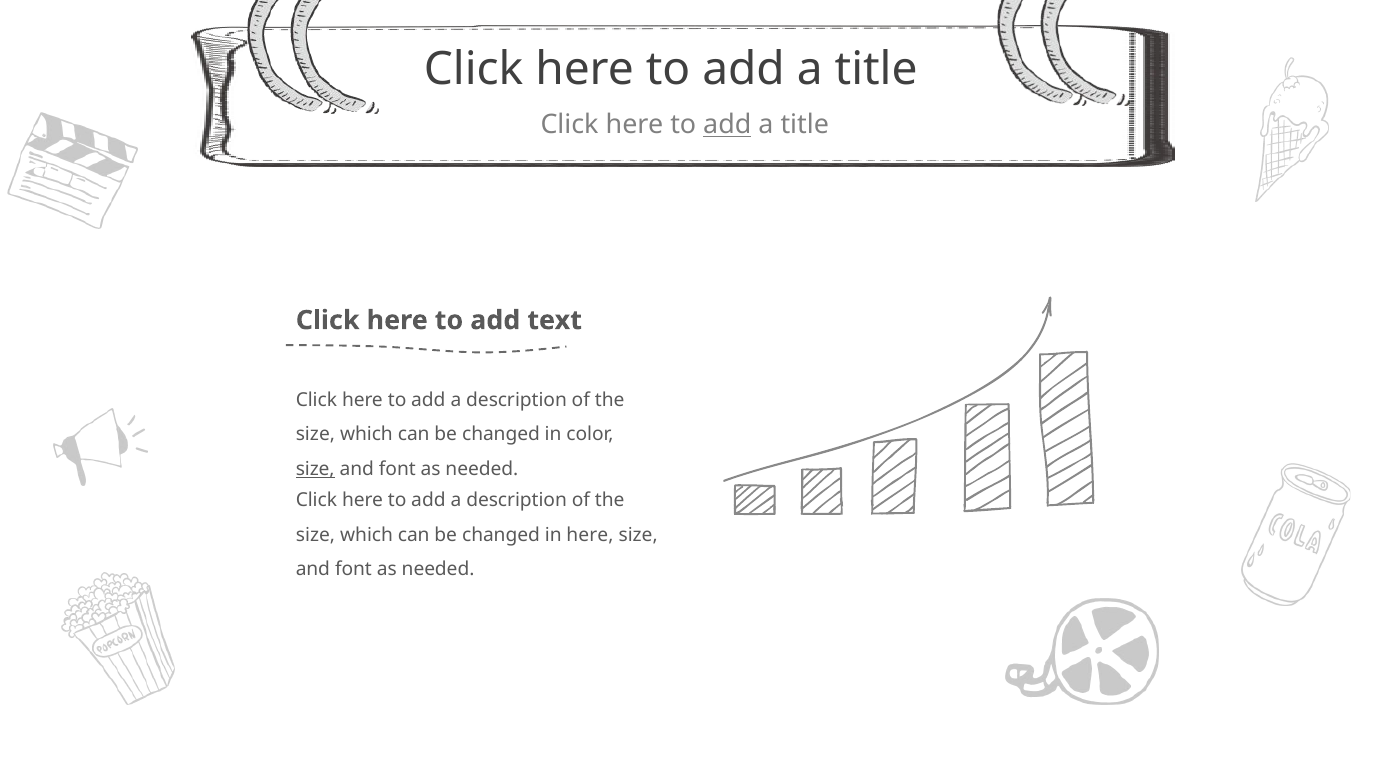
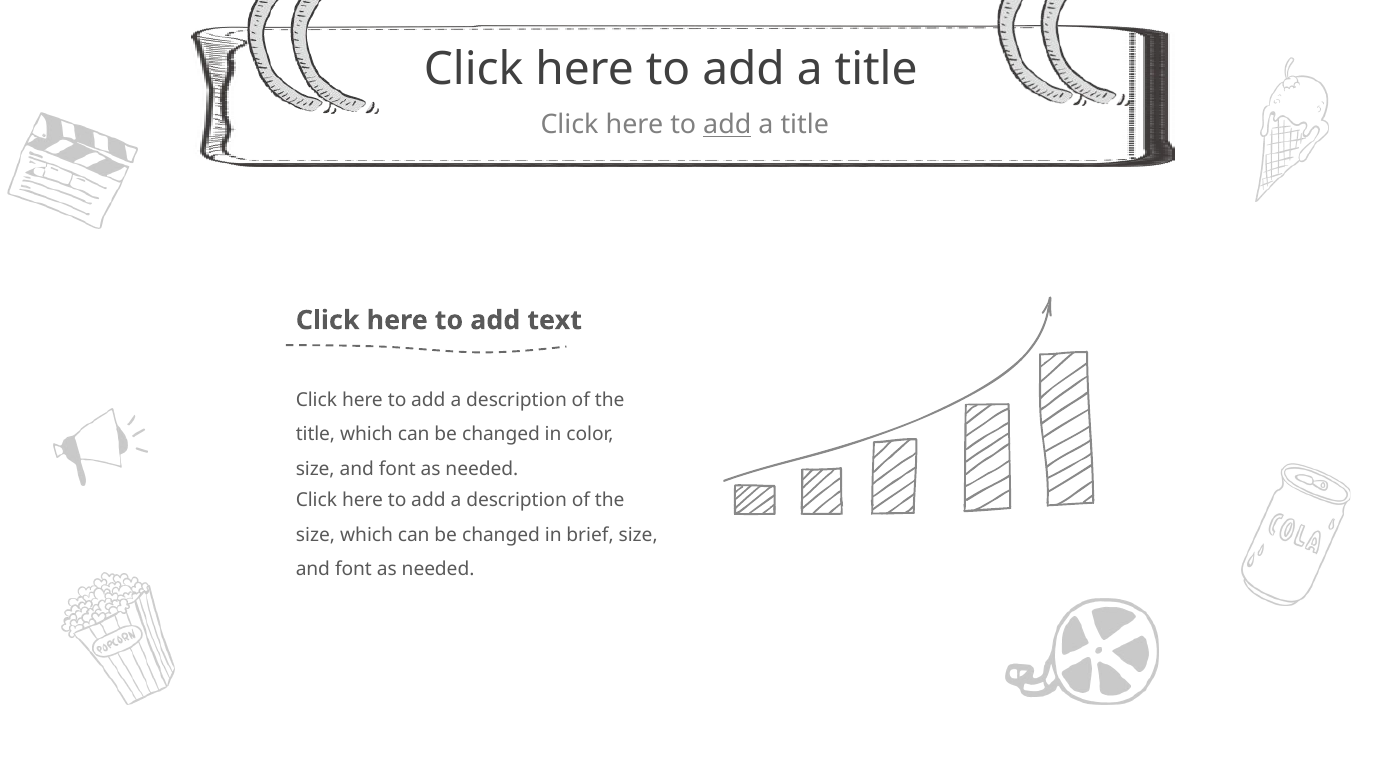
size at (315, 435): size -> title
size at (315, 469) underline: present -> none
in here: here -> brief
